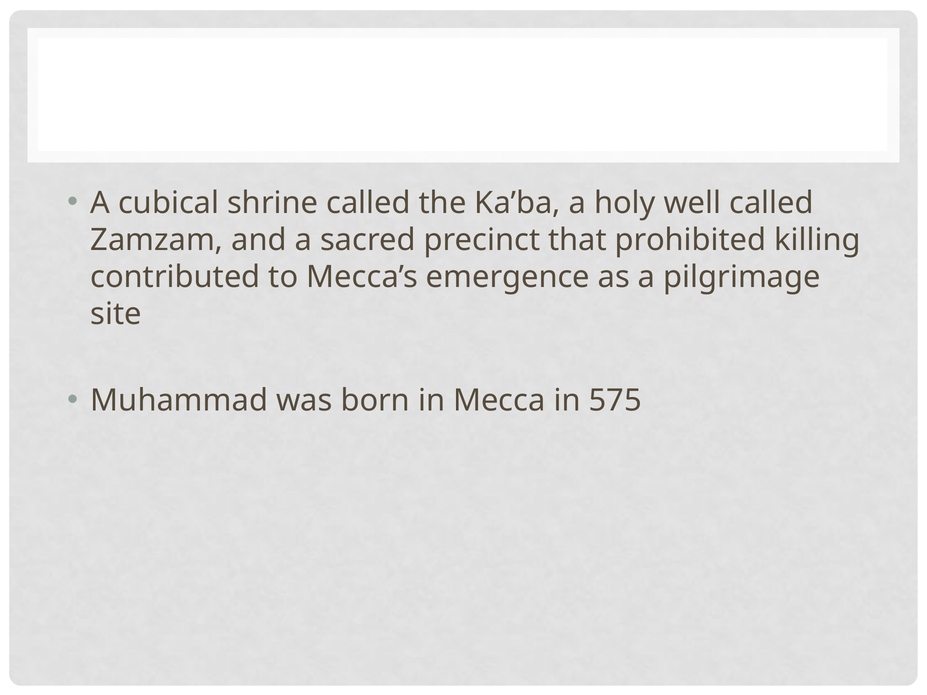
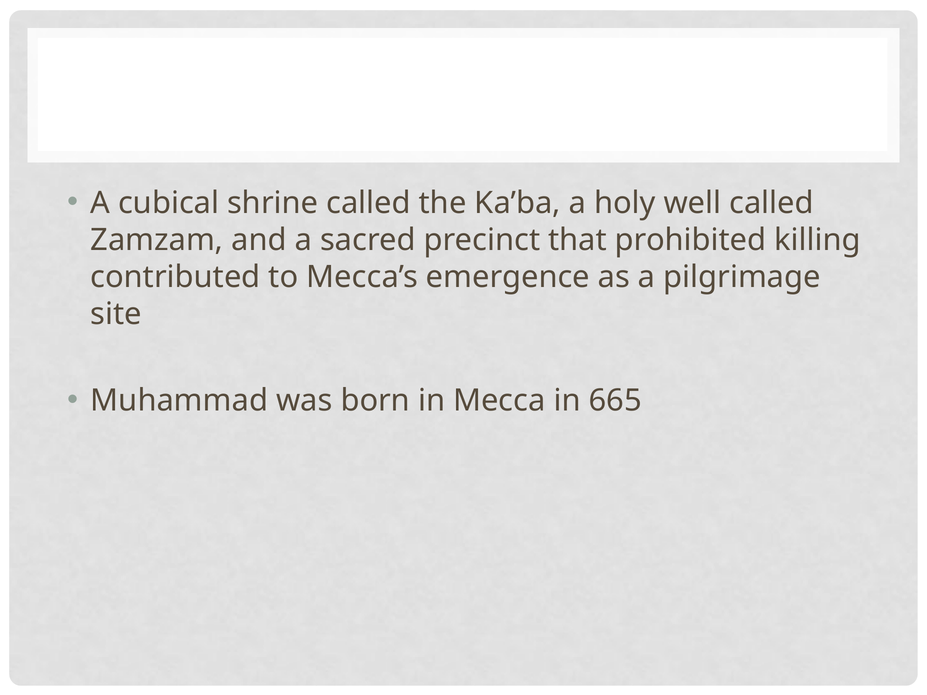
575: 575 -> 665
